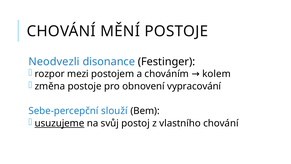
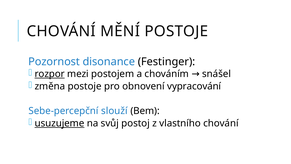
Neodvezli: Neodvezli -> Pozornost
rozpor underline: none -> present
kolem: kolem -> snášel
